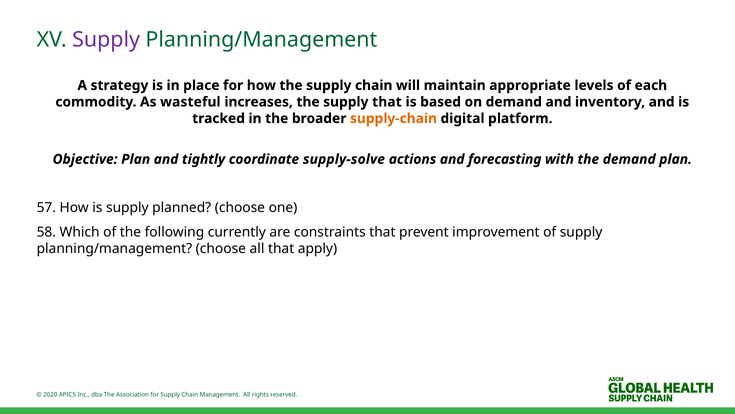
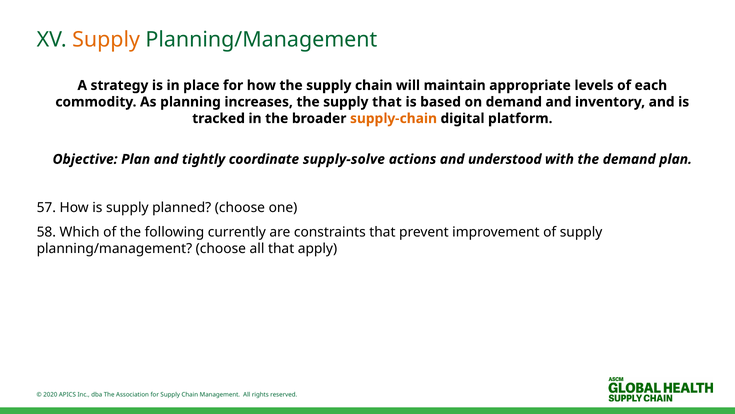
Supply at (106, 39) colour: purple -> orange
wasteful: wasteful -> planning
forecasting: forecasting -> understood
